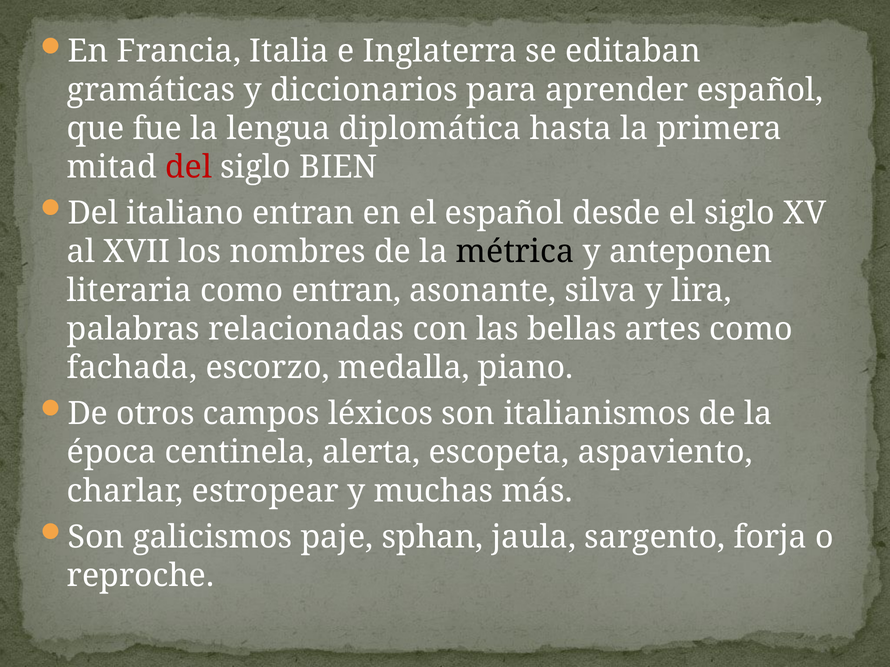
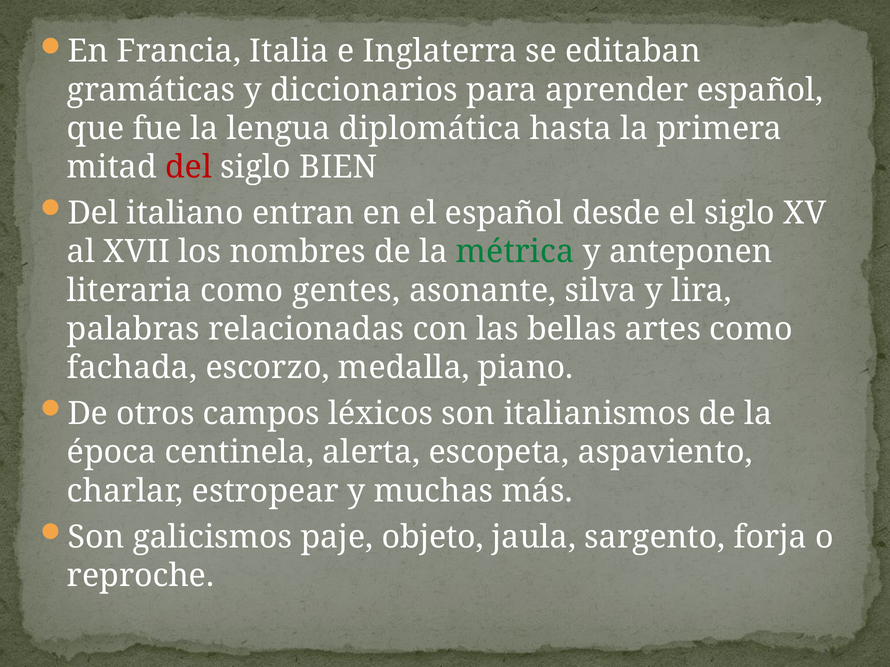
métrica colour: black -> green
como entran: entran -> gentes
sphan: sphan -> objeto
